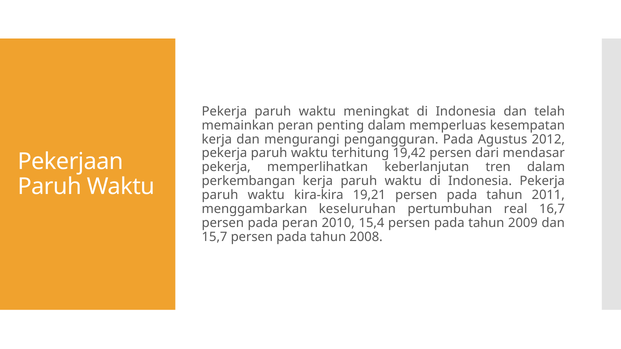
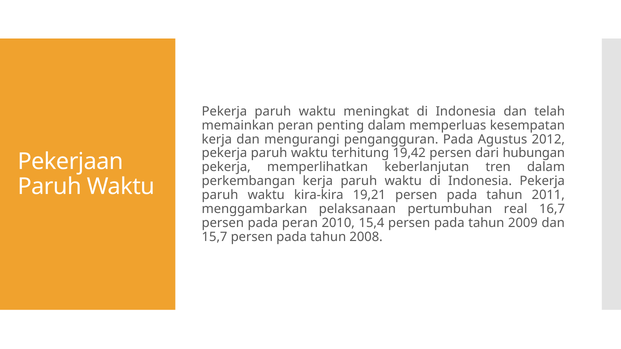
mendasar: mendasar -> hubungan
keseluruhan: keseluruhan -> pelaksanaan
